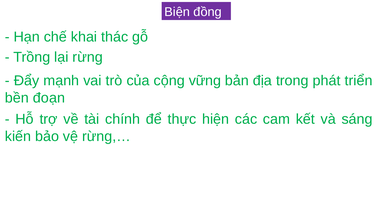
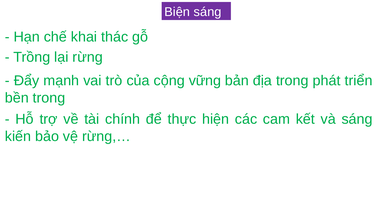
Biện đồng: đồng -> sáng
bền đoạn: đoạn -> trong
